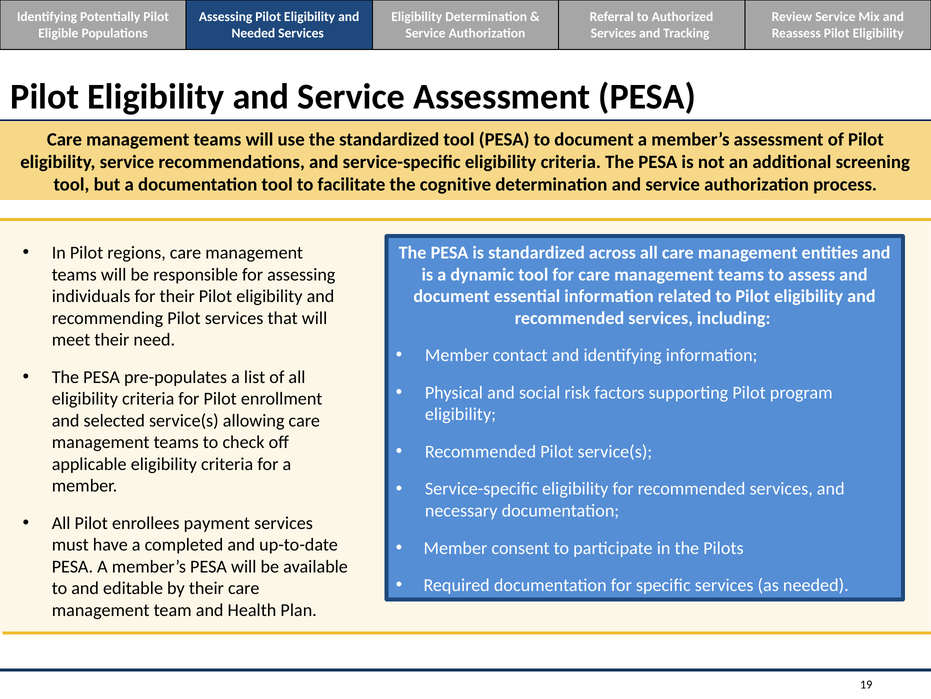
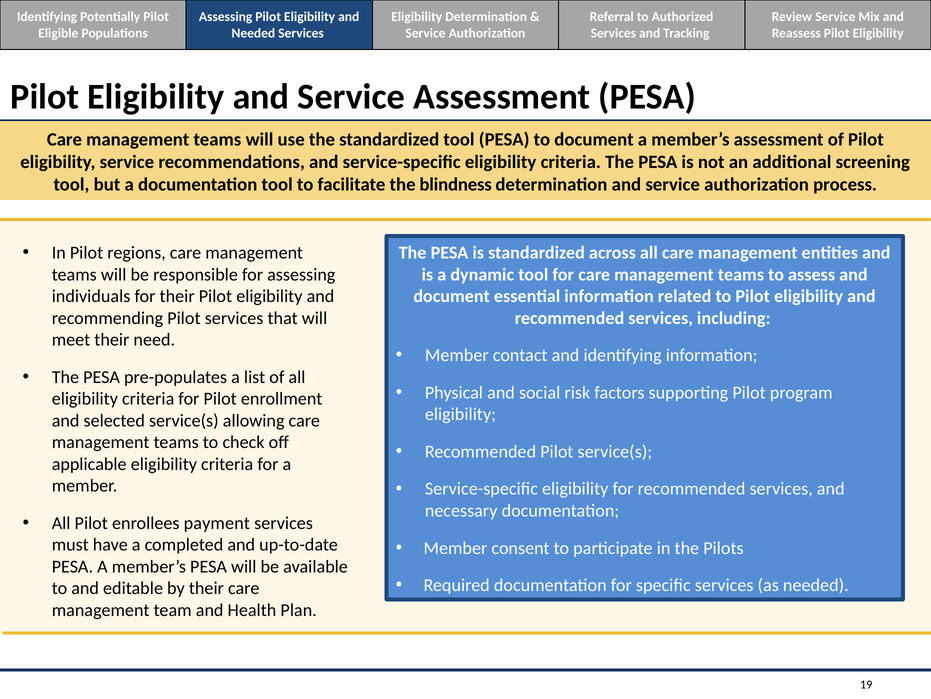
cognitive: cognitive -> blindness
